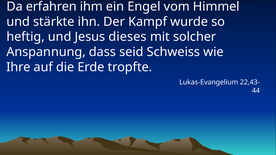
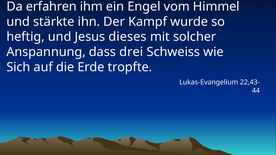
seid: seid -> drei
Ihre: Ihre -> Sich
